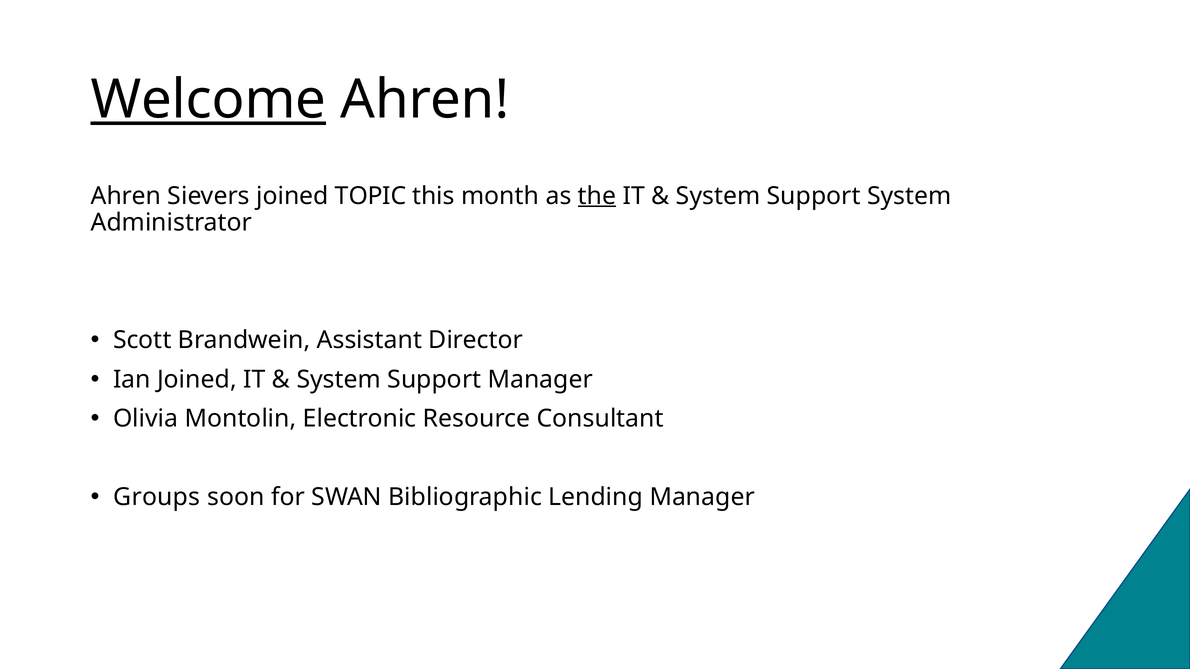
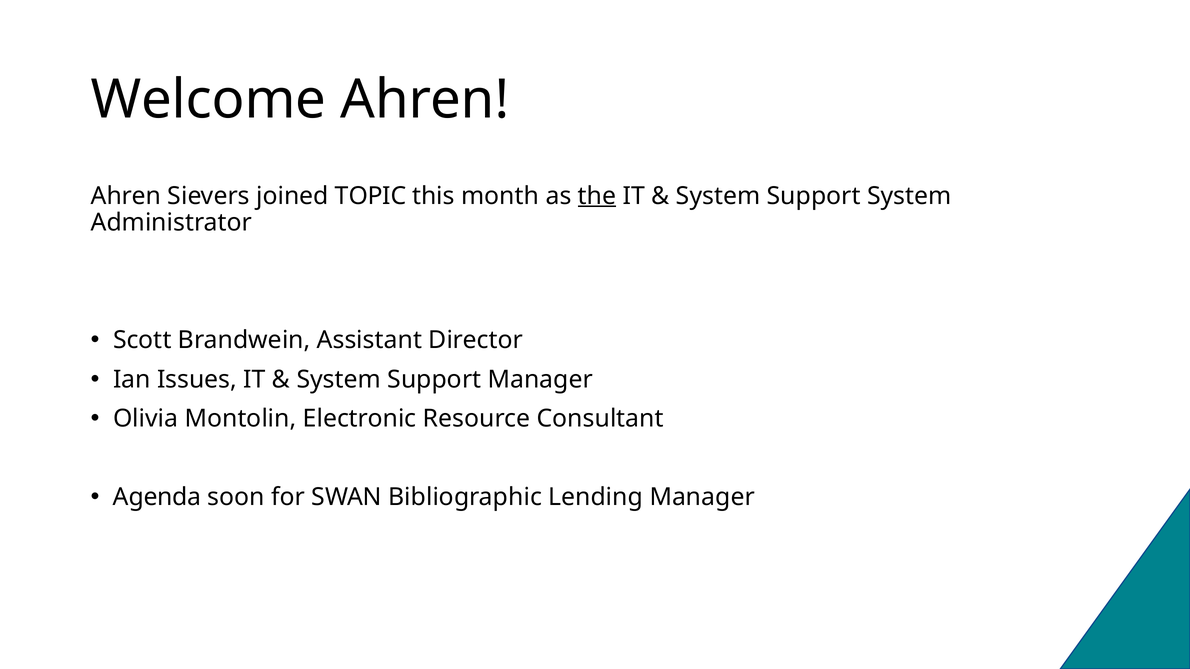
Welcome underline: present -> none
Ian Joined: Joined -> Issues
Groups: Groups -> Agenda
